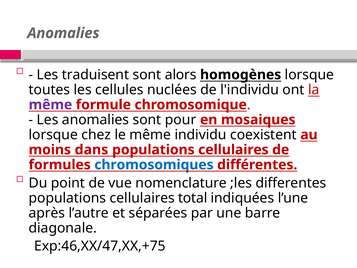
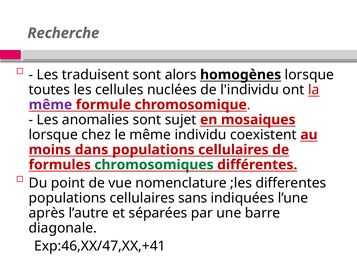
Anomalies at (63, 33): Anomalies -> Recherche
pour: pour -> sujet
chromosomiques colour: blue -> green
total: total -> sans
Exp:46,XX/47,XX,+75: Exp:46,XX/47,XX,+75 -> Exp:46,XX/47,XX,+41
